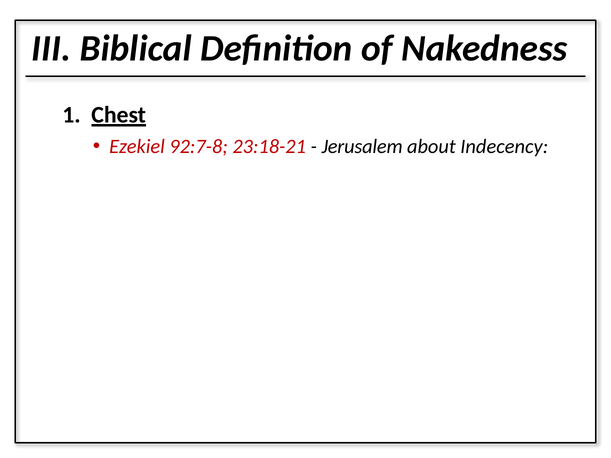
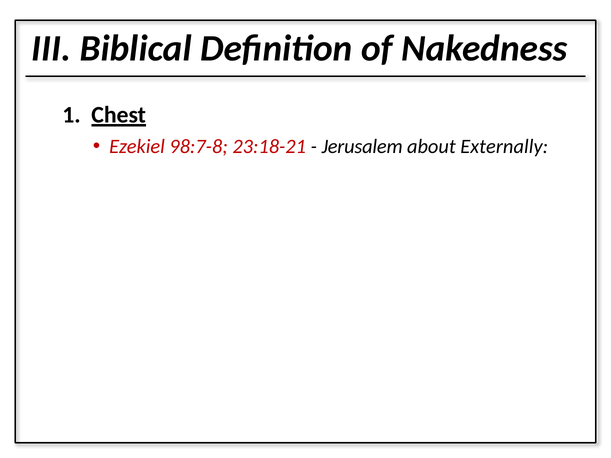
92:7-8: 92:7-8 -> 98:7-8
Indecency: Indecency -> Externally
